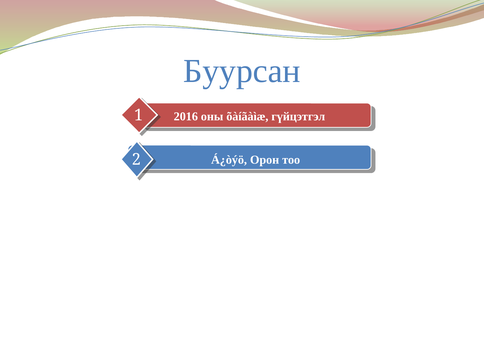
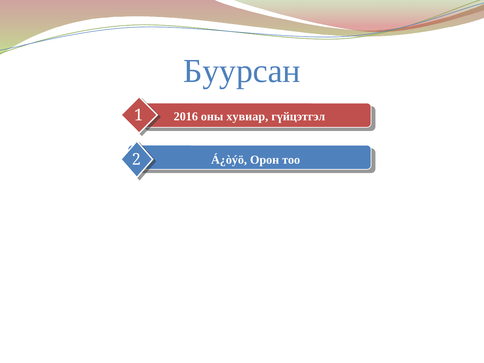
õàíãàìæ: õàíãàìæ -> хувиар
